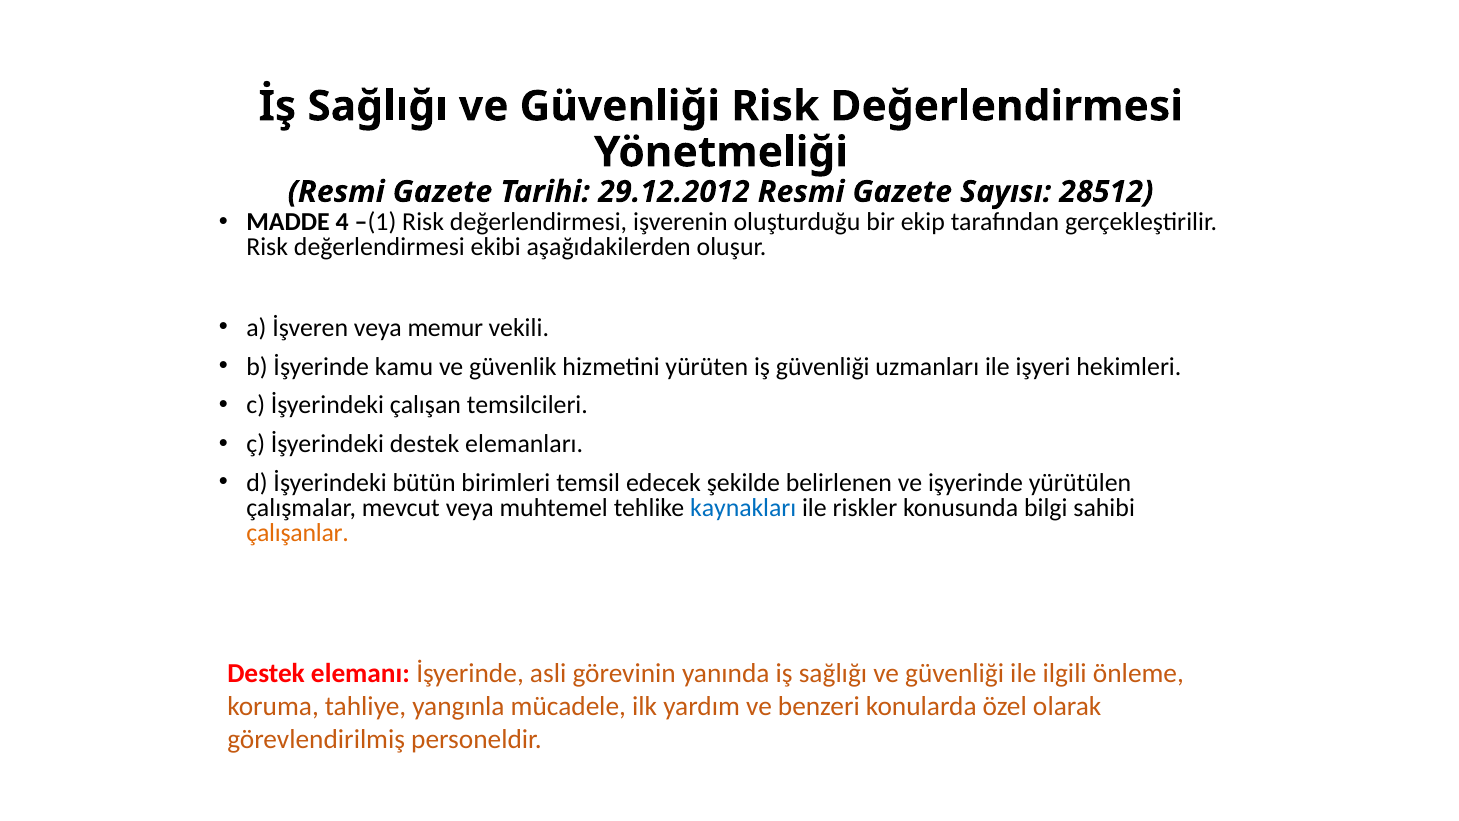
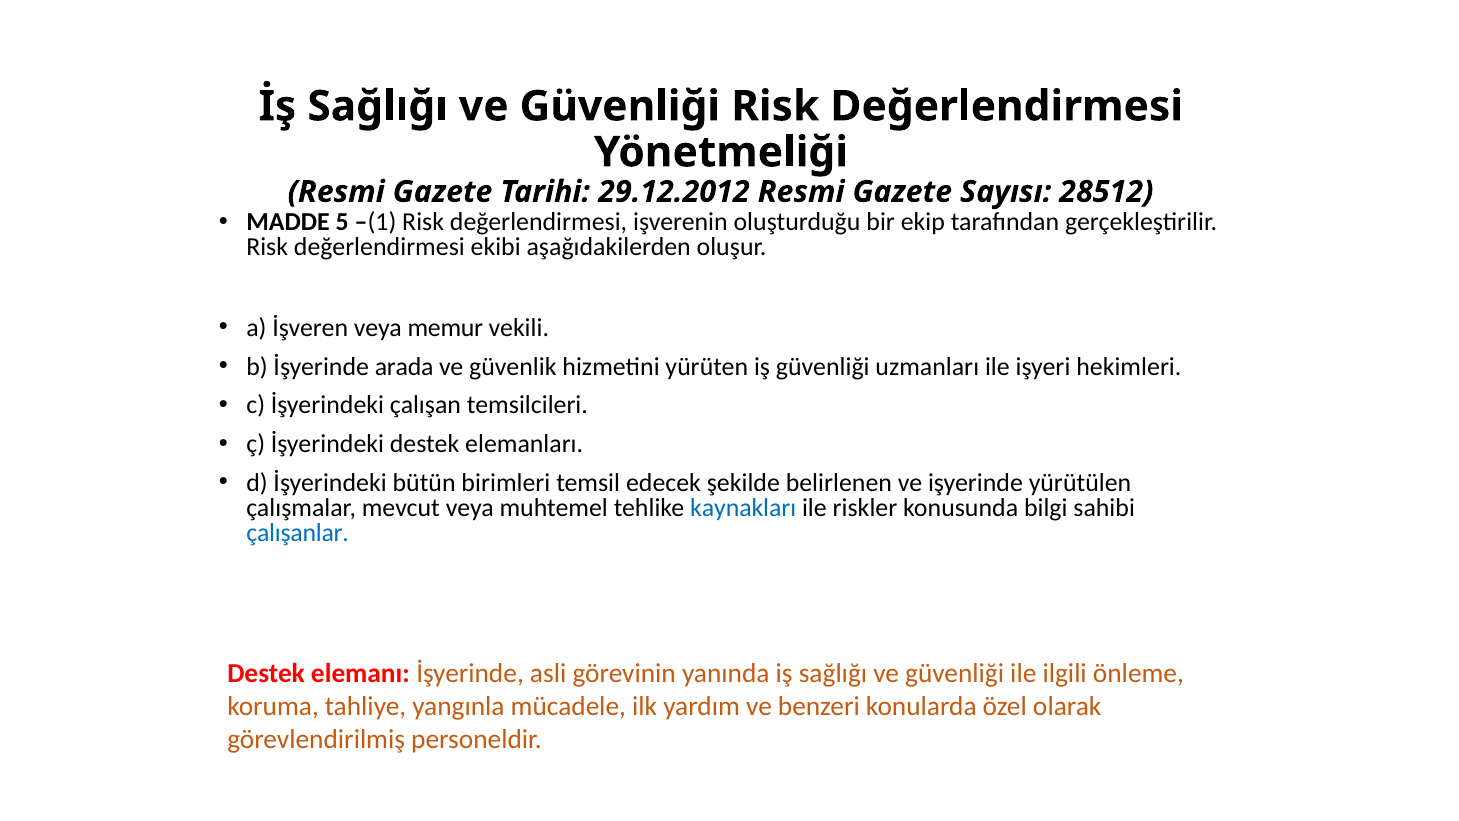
4: 4 -> 5
kamu: kamu -> arada
çalışanlar colour: orange -> blue
